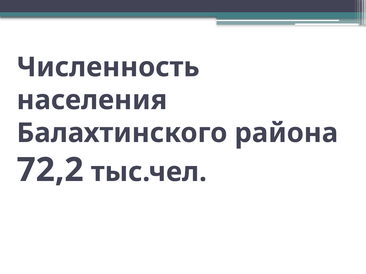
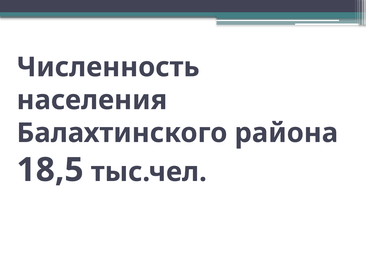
72,2: 72,2 -> 18,5
